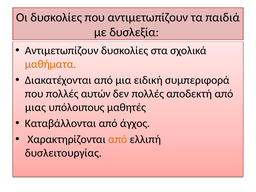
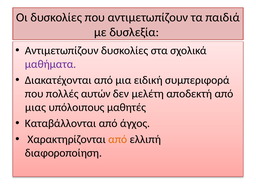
μαθήματα colour: orange -> purple
δεν πολλές: πολλές -> μελέτη
δυσλειτουργίας: δυσλειτουργίας -> διαφοροποίηση
